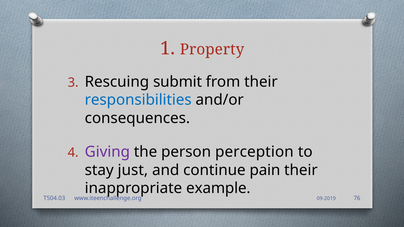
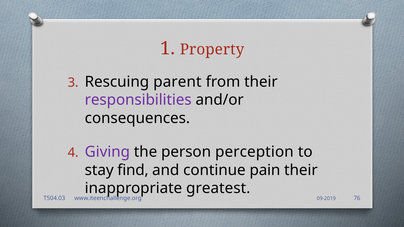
submit: submit -> parent
responsibilities colour: blue -> purple
just: just -> find
example: example -> greatest
